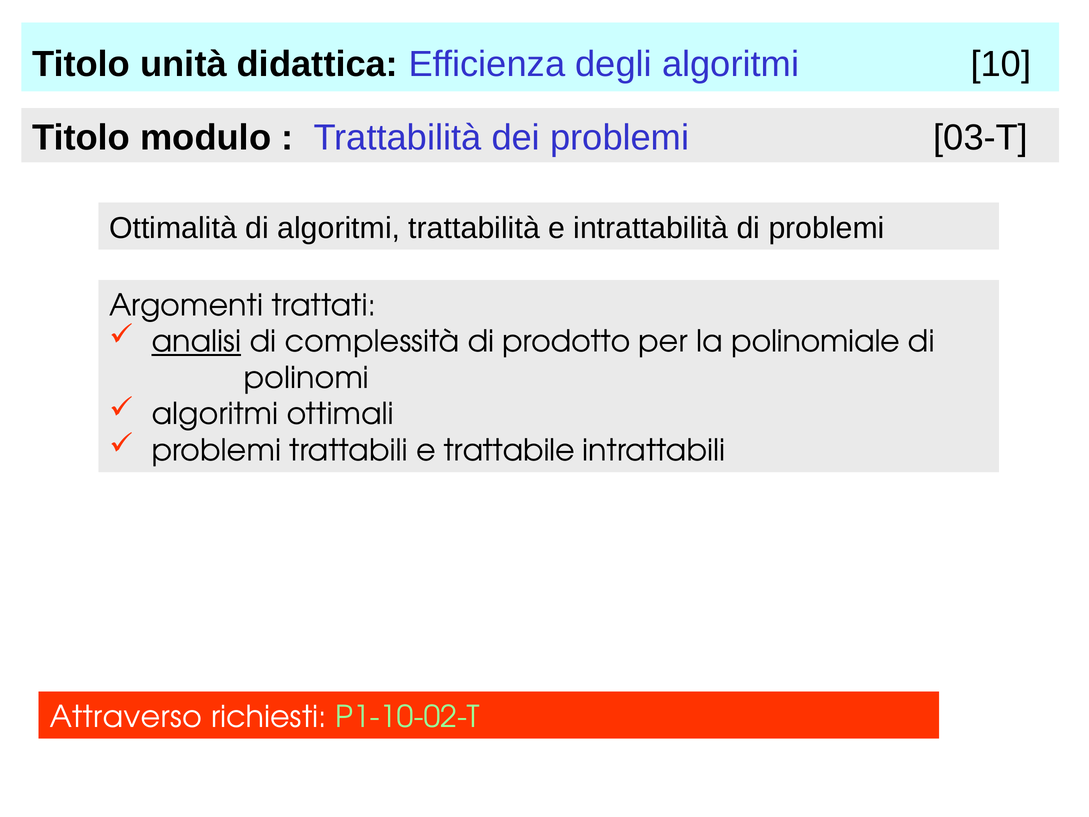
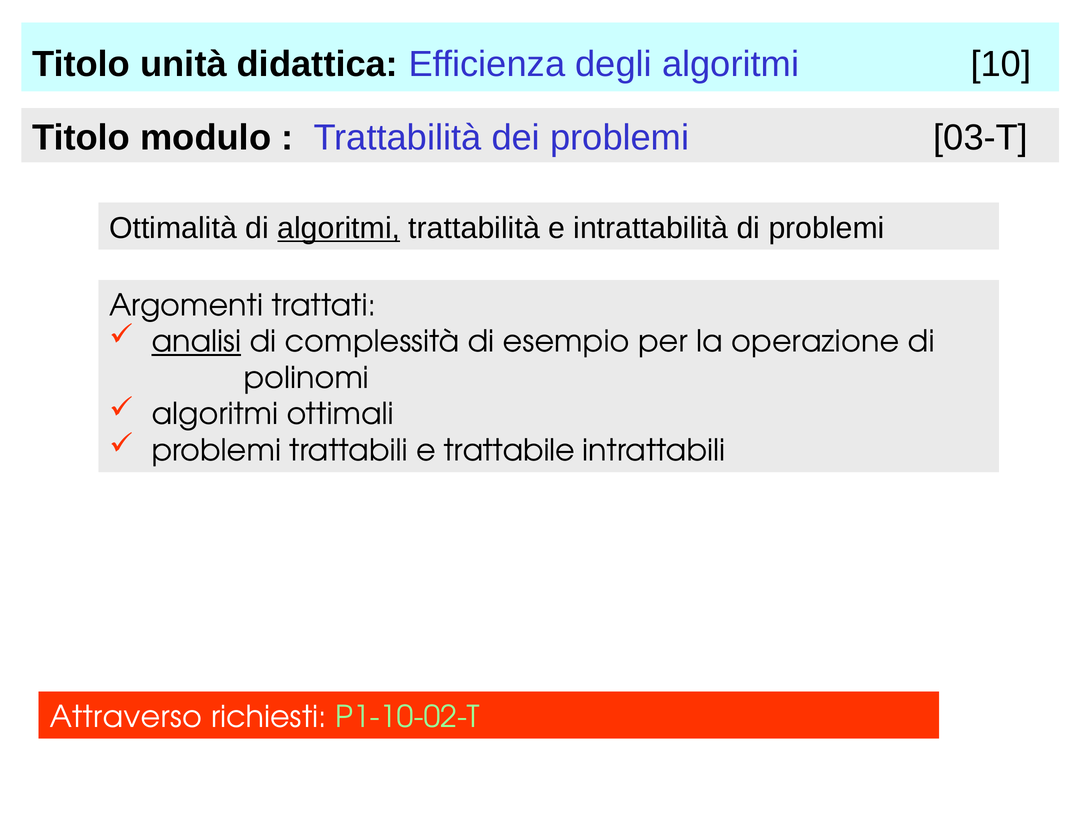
algoritmi at (339, 228) underline: none -> present
prodotto: prodotto -> esempio
polinomiale: polinomiale -> operazione
